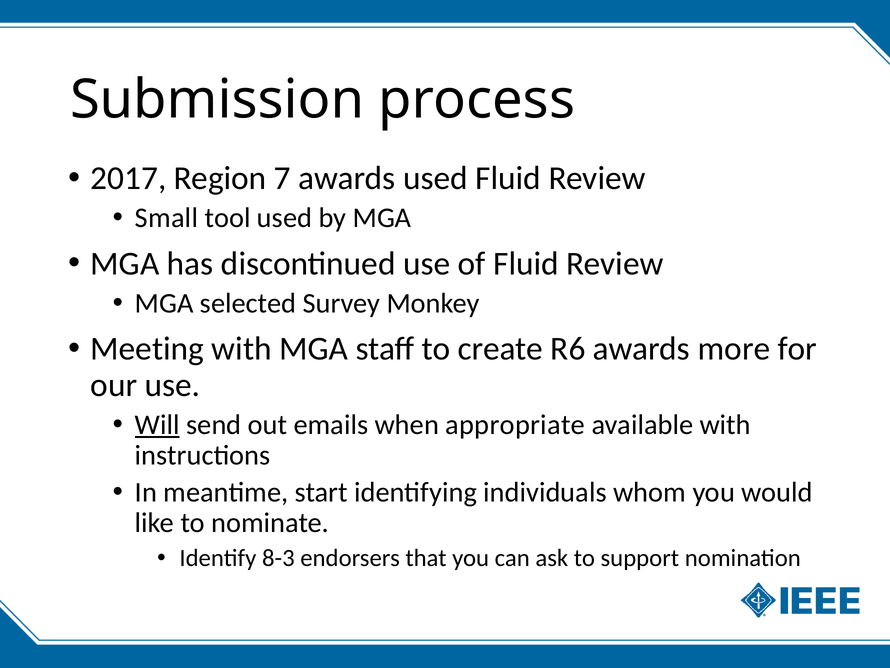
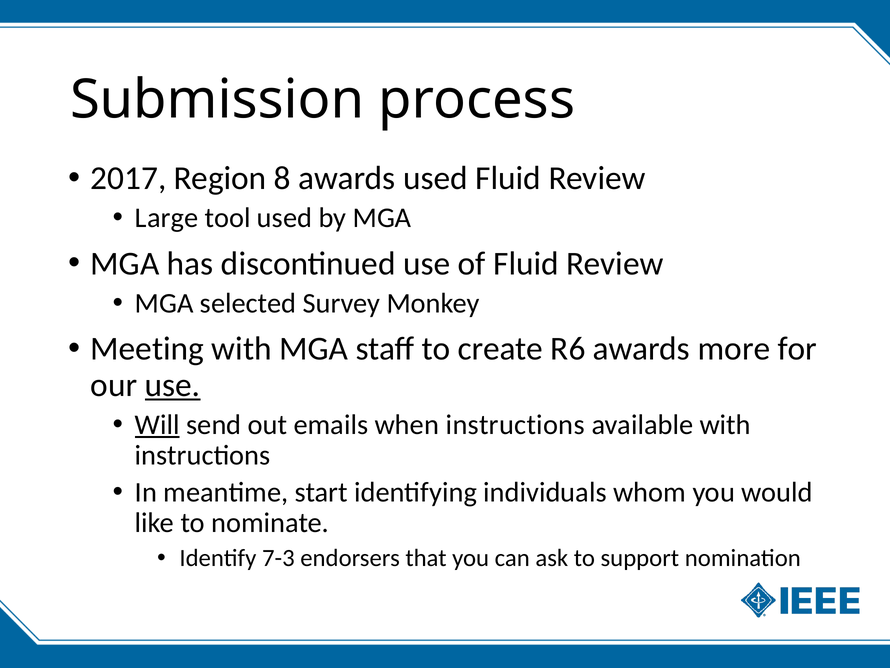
7: 7 -> 8
Small: Small -> Large
use at (173, 385) underline: none -> present
when appropriate: appropriate -> instructions
8-3: 8-3 -> 7-3
